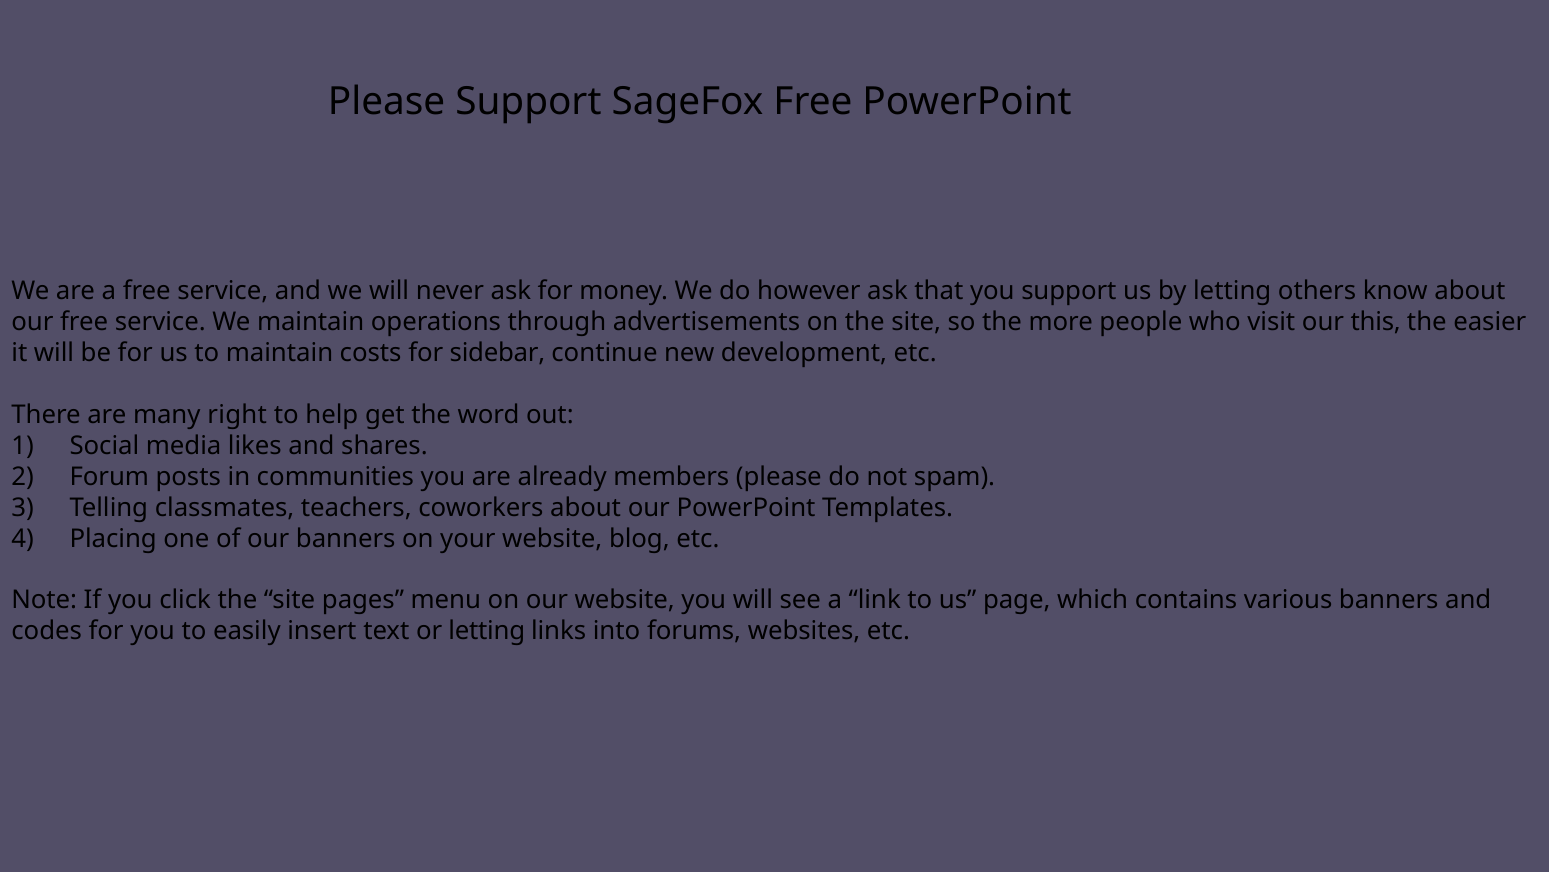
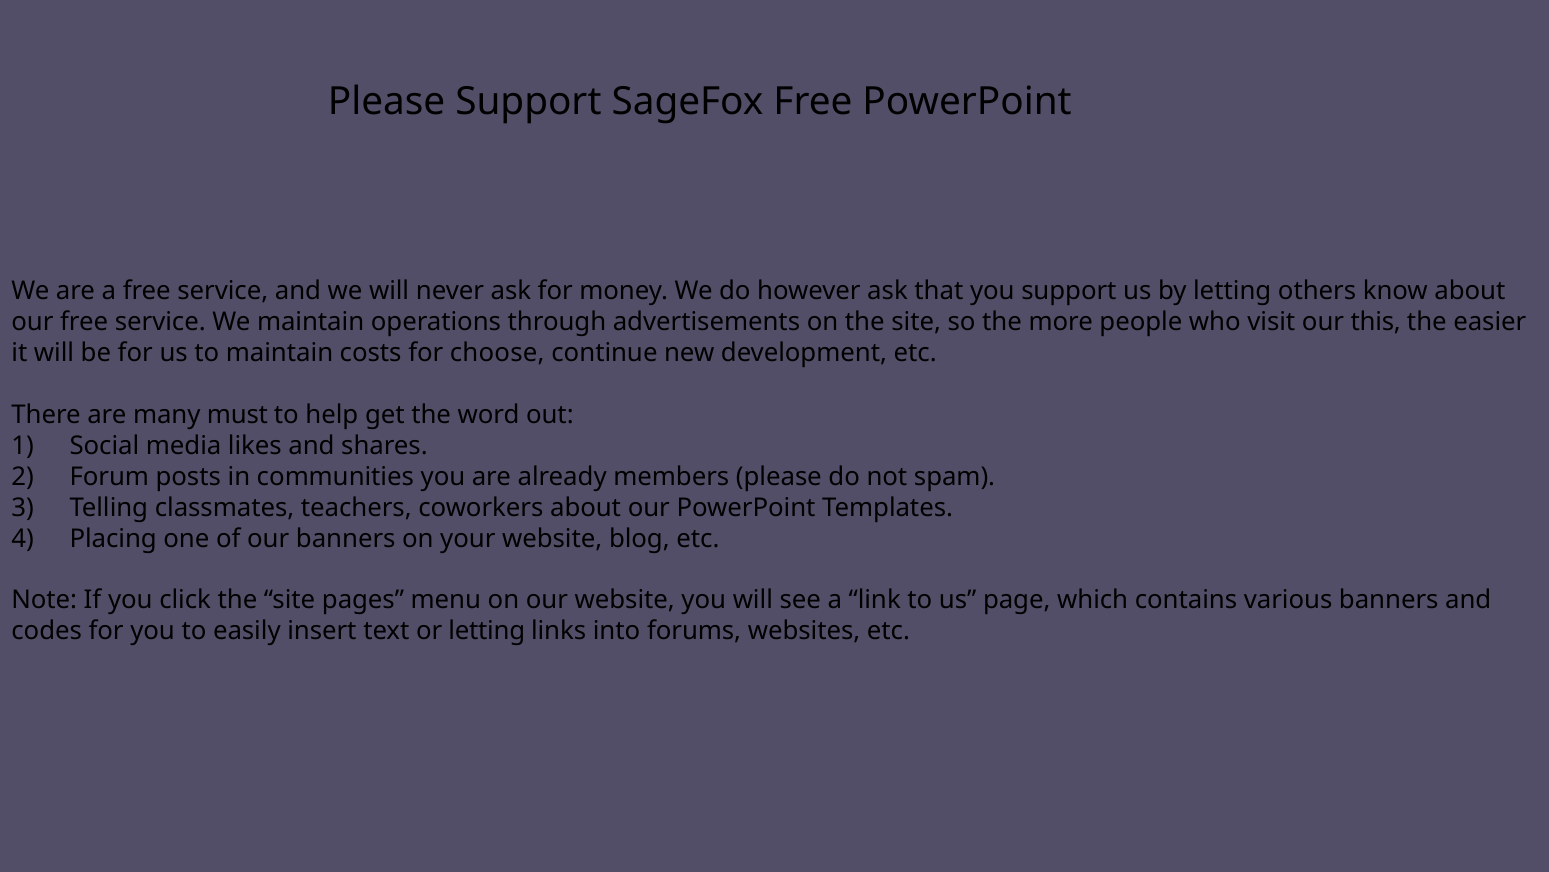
sidebar: sidebar -> choose
right: right -> must
